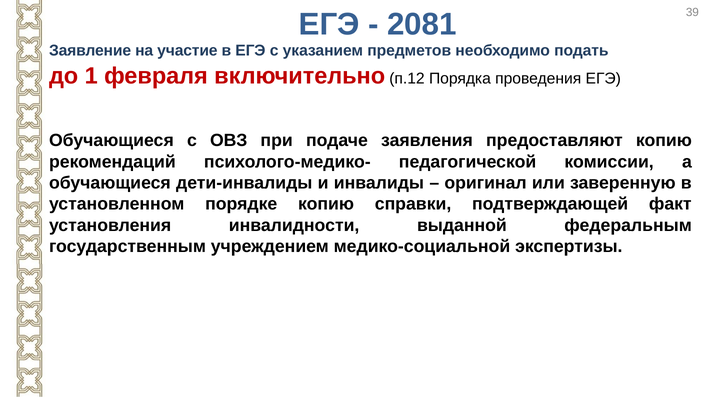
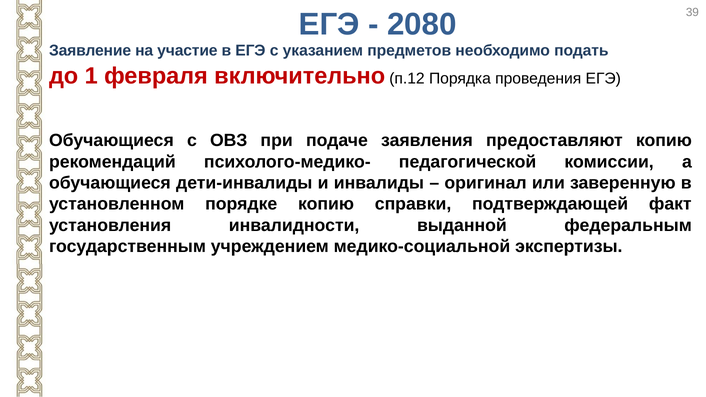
2081: 2081 -> 2080
